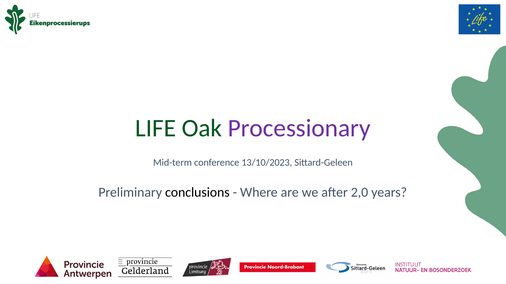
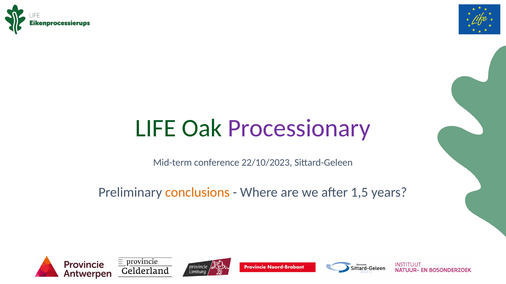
13/10/2023: 13/10/2023 -> 22/10/2023
conclusions colour: black -> orange
2,0: 2,0 -> 1,5
